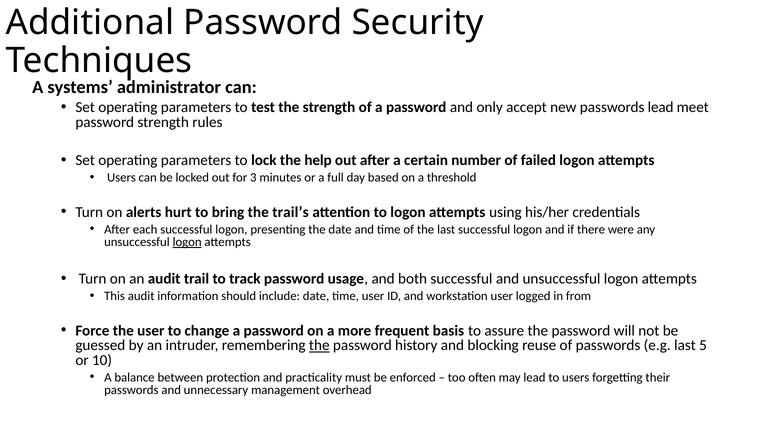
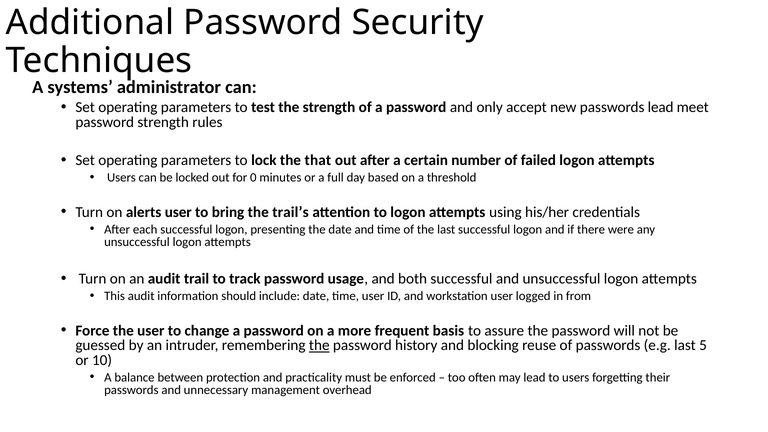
help: help -> that
3: 3 -> 0
alerts hurt: hurt -> user
logon at (187, 242) underline: present -> none
